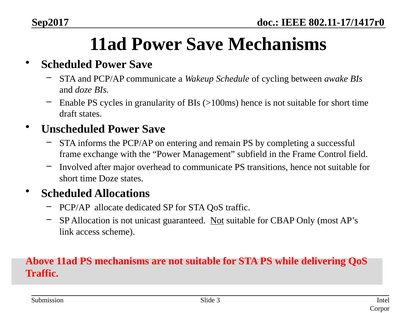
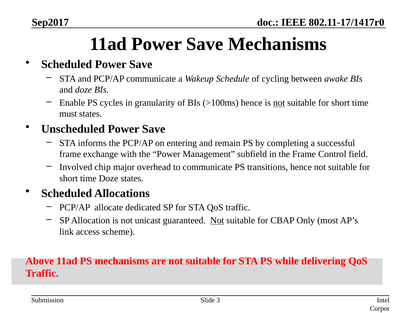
not at (279, 103) underline: none -> present
draft: draft -> must
after: after -> chip
